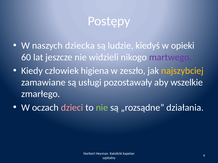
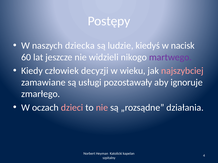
opieki: opieki -> nacisk
higiena: higiena -> decyzji
zeszło: zeszło -> wieku
najszybciej colour: yellow -> pink
wszelkie: wszelkie -> ignoruje
nie at (102, 108) colour: light green -> pink
